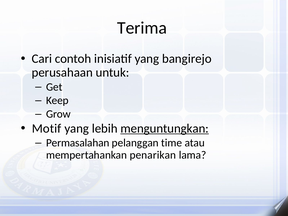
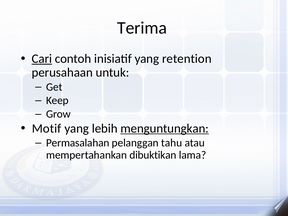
Cari underline: none -> present
bangirejo: bangirejo -> retention
time: time -> tahu
penarikan: penarikan -> dibuktikan
